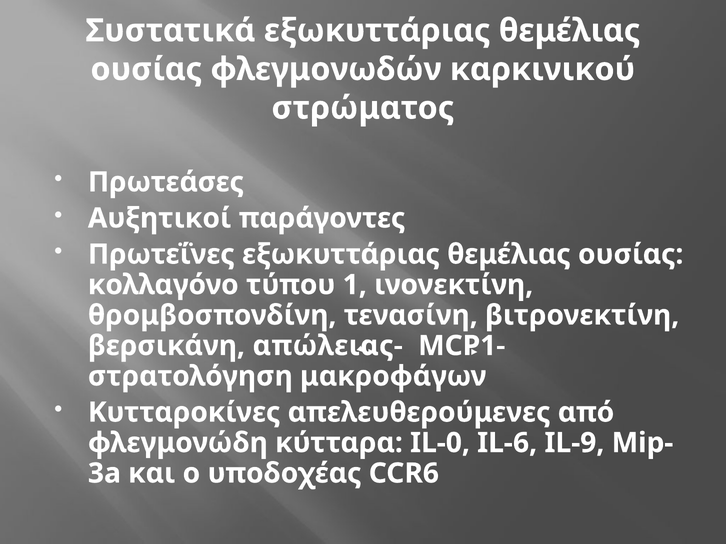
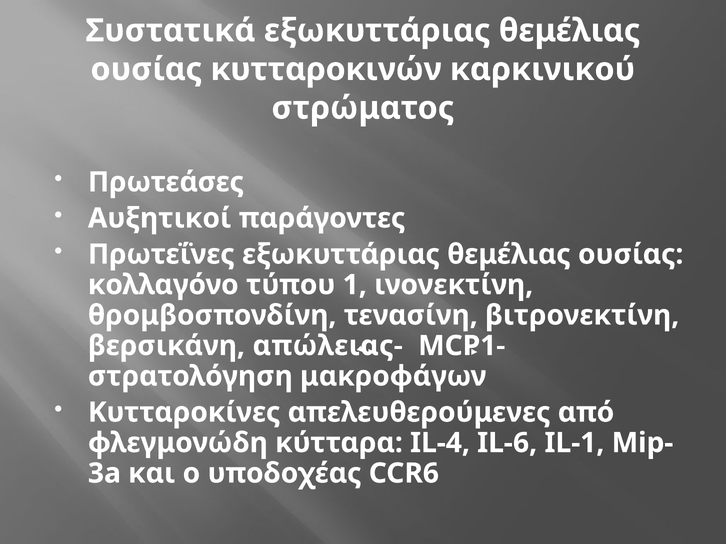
φλεγμονωδών: φλεγμονωδών -> κυτταροκινών
IL-0: IL-0 -> IL-4
IL-9: IL-9 -> IL-1
